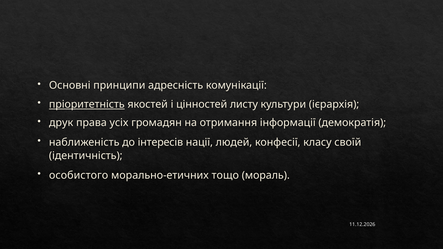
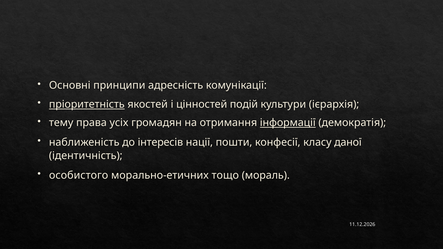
листу: листу -> подій
друк: друк -> тему
iнформацiї underline: none -> present
людей: людей -> пошти
своїй: своїй -> даної
